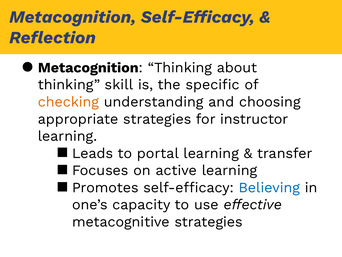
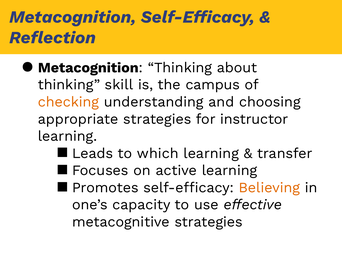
specific: specific -> campus
portal: portal -> which
Believing colour: blue -> orange
